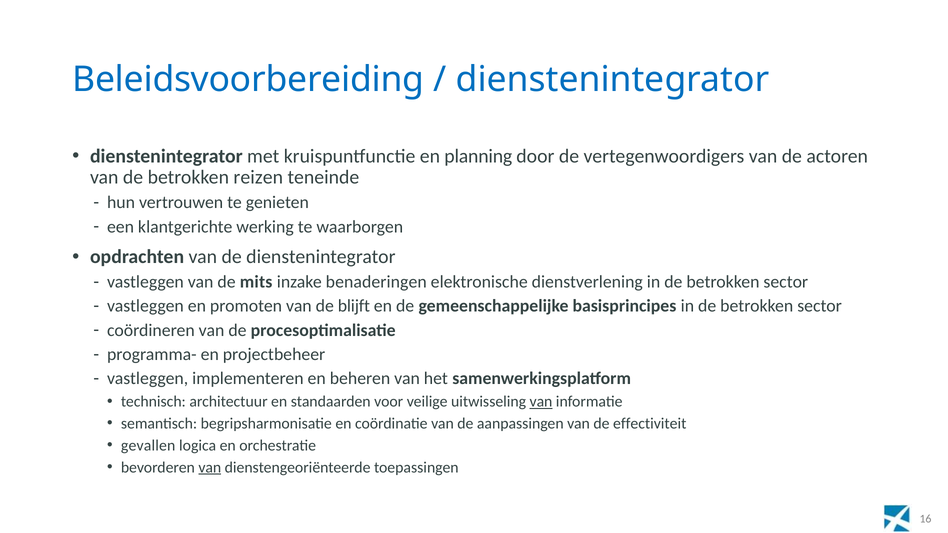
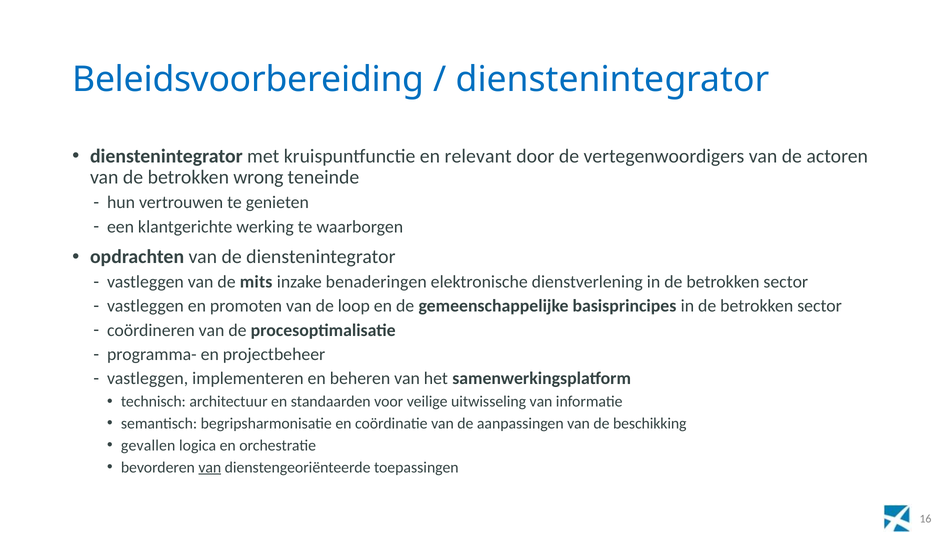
planning: planning -> relevant
reizen: reizen -> wrong
blijft: blijft -> loop
van at (541, 402) underline: present -> none
effectiviteit: effectiviteit -> beschikking
